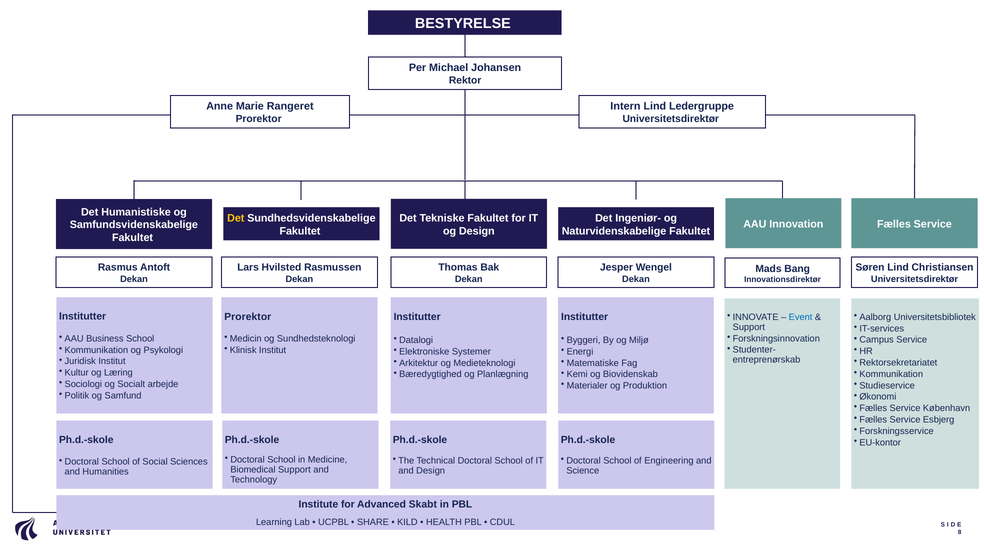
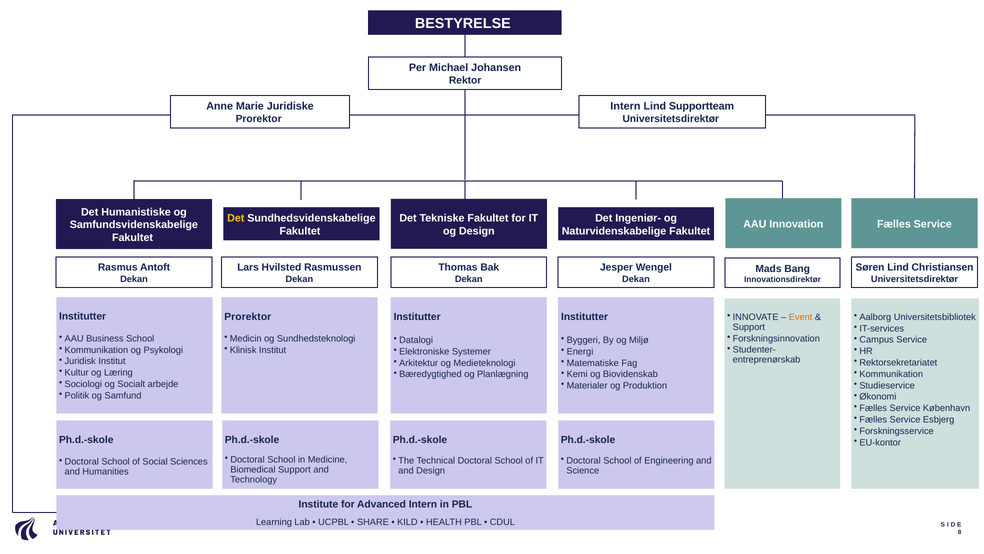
Rangeret: Rangeret -> Juridiske
Ledergruppe: Ledergruppe -> Supportteam
Event colour: blue -> orange
Advanced Skabt: Skabt -> Intern
